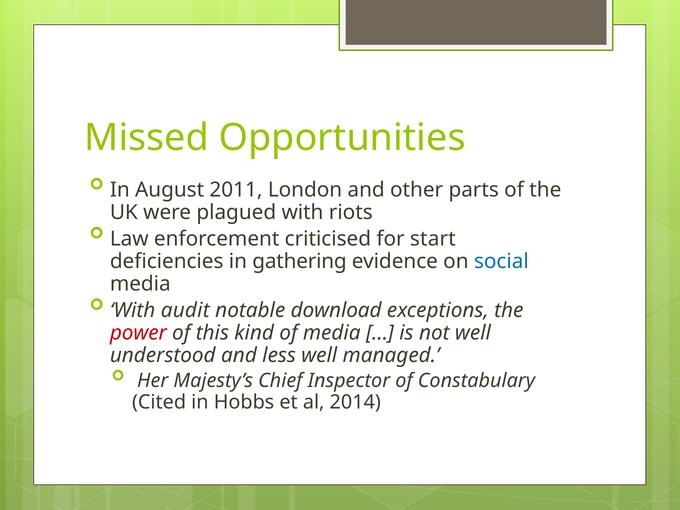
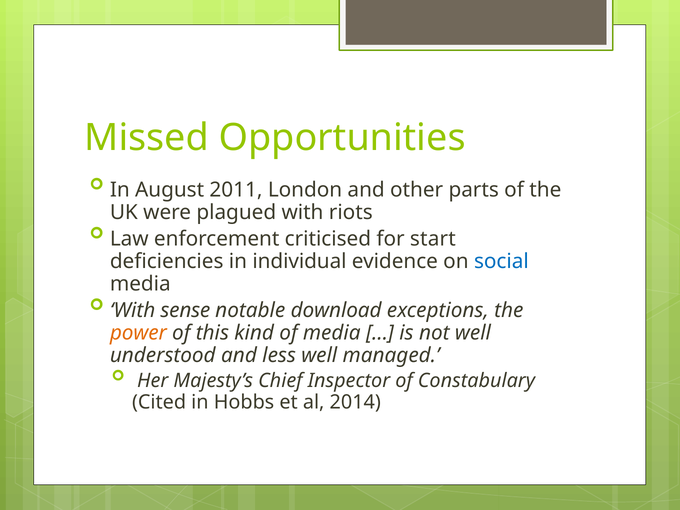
gathering: gathering -> individual
audit: audit -> sense
power colour: red -> orange
